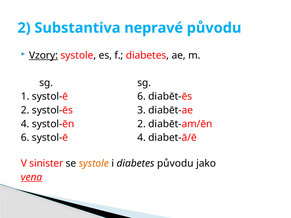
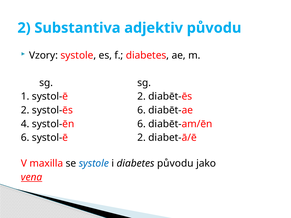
nepravé: nepravé -> adjektiv
Vzory underline: present -> none
1 systol-ē 6: 6 -> 2
systol-ēs 3: 3 -> 6
systol-ēn 2: 2 -> 6
6 systol-ē 4: 4 -> 2
sinister: sinister -> maxilla
systole at (94, 164) colour: orange -> blue
